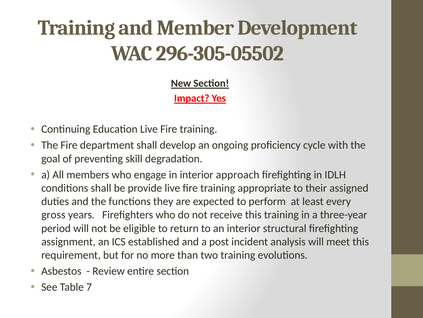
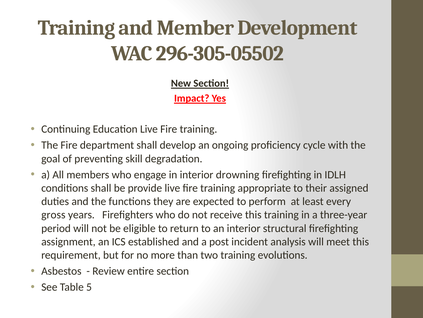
approach: approach -> drowning
7: 7 -> 5
